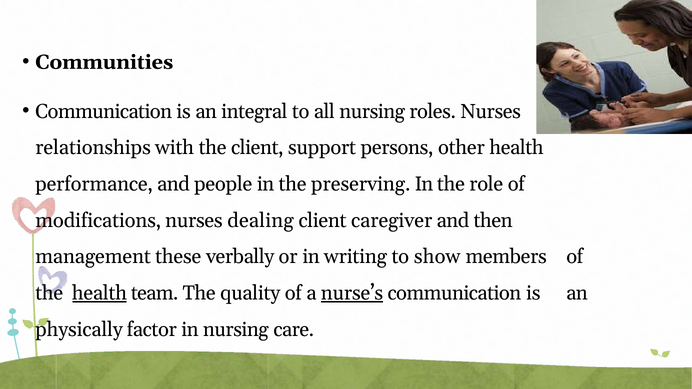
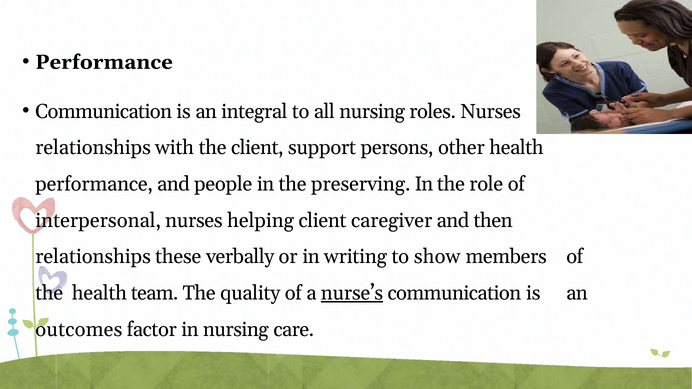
Communities at (104, 62): Communities -> Performance
modifications: modifications -> interpersonal
dealing: dealing -> helping
management at (93, 257): management -> relationships
health at (99, 293) underline: present -> none
physically: physically -> outcomes
